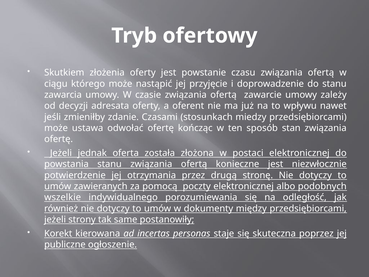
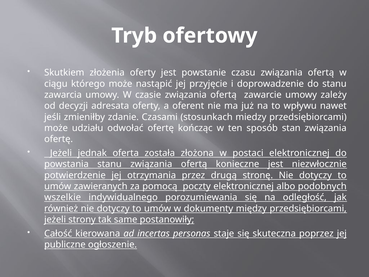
ustawa: ustawa -> udziału
Korekt: Korekt -> Całość
